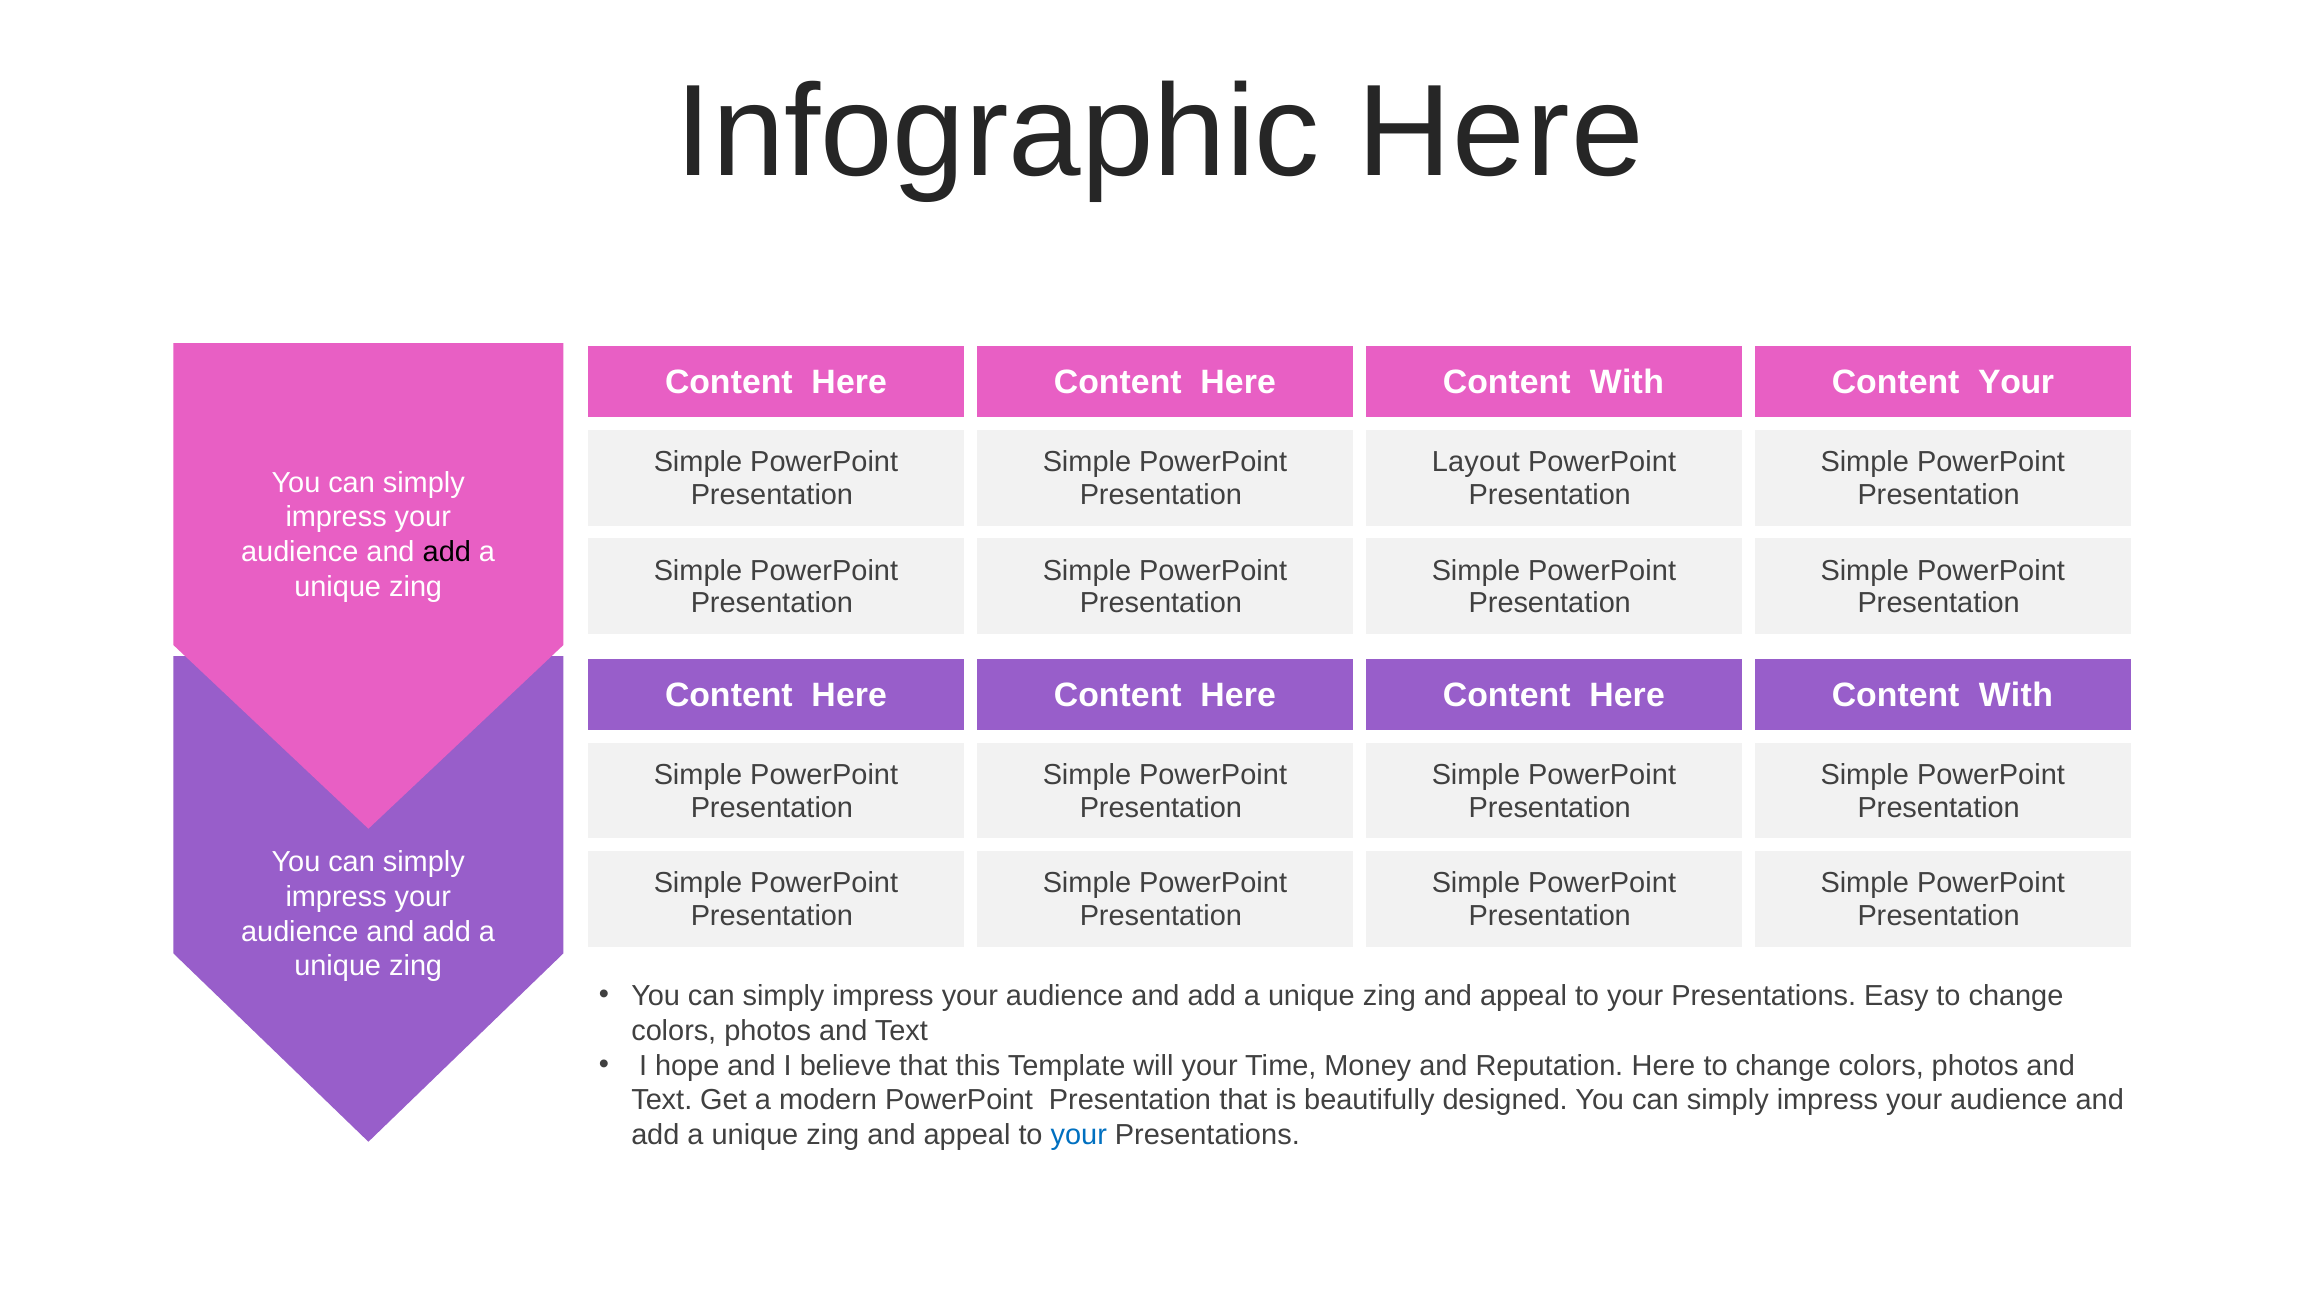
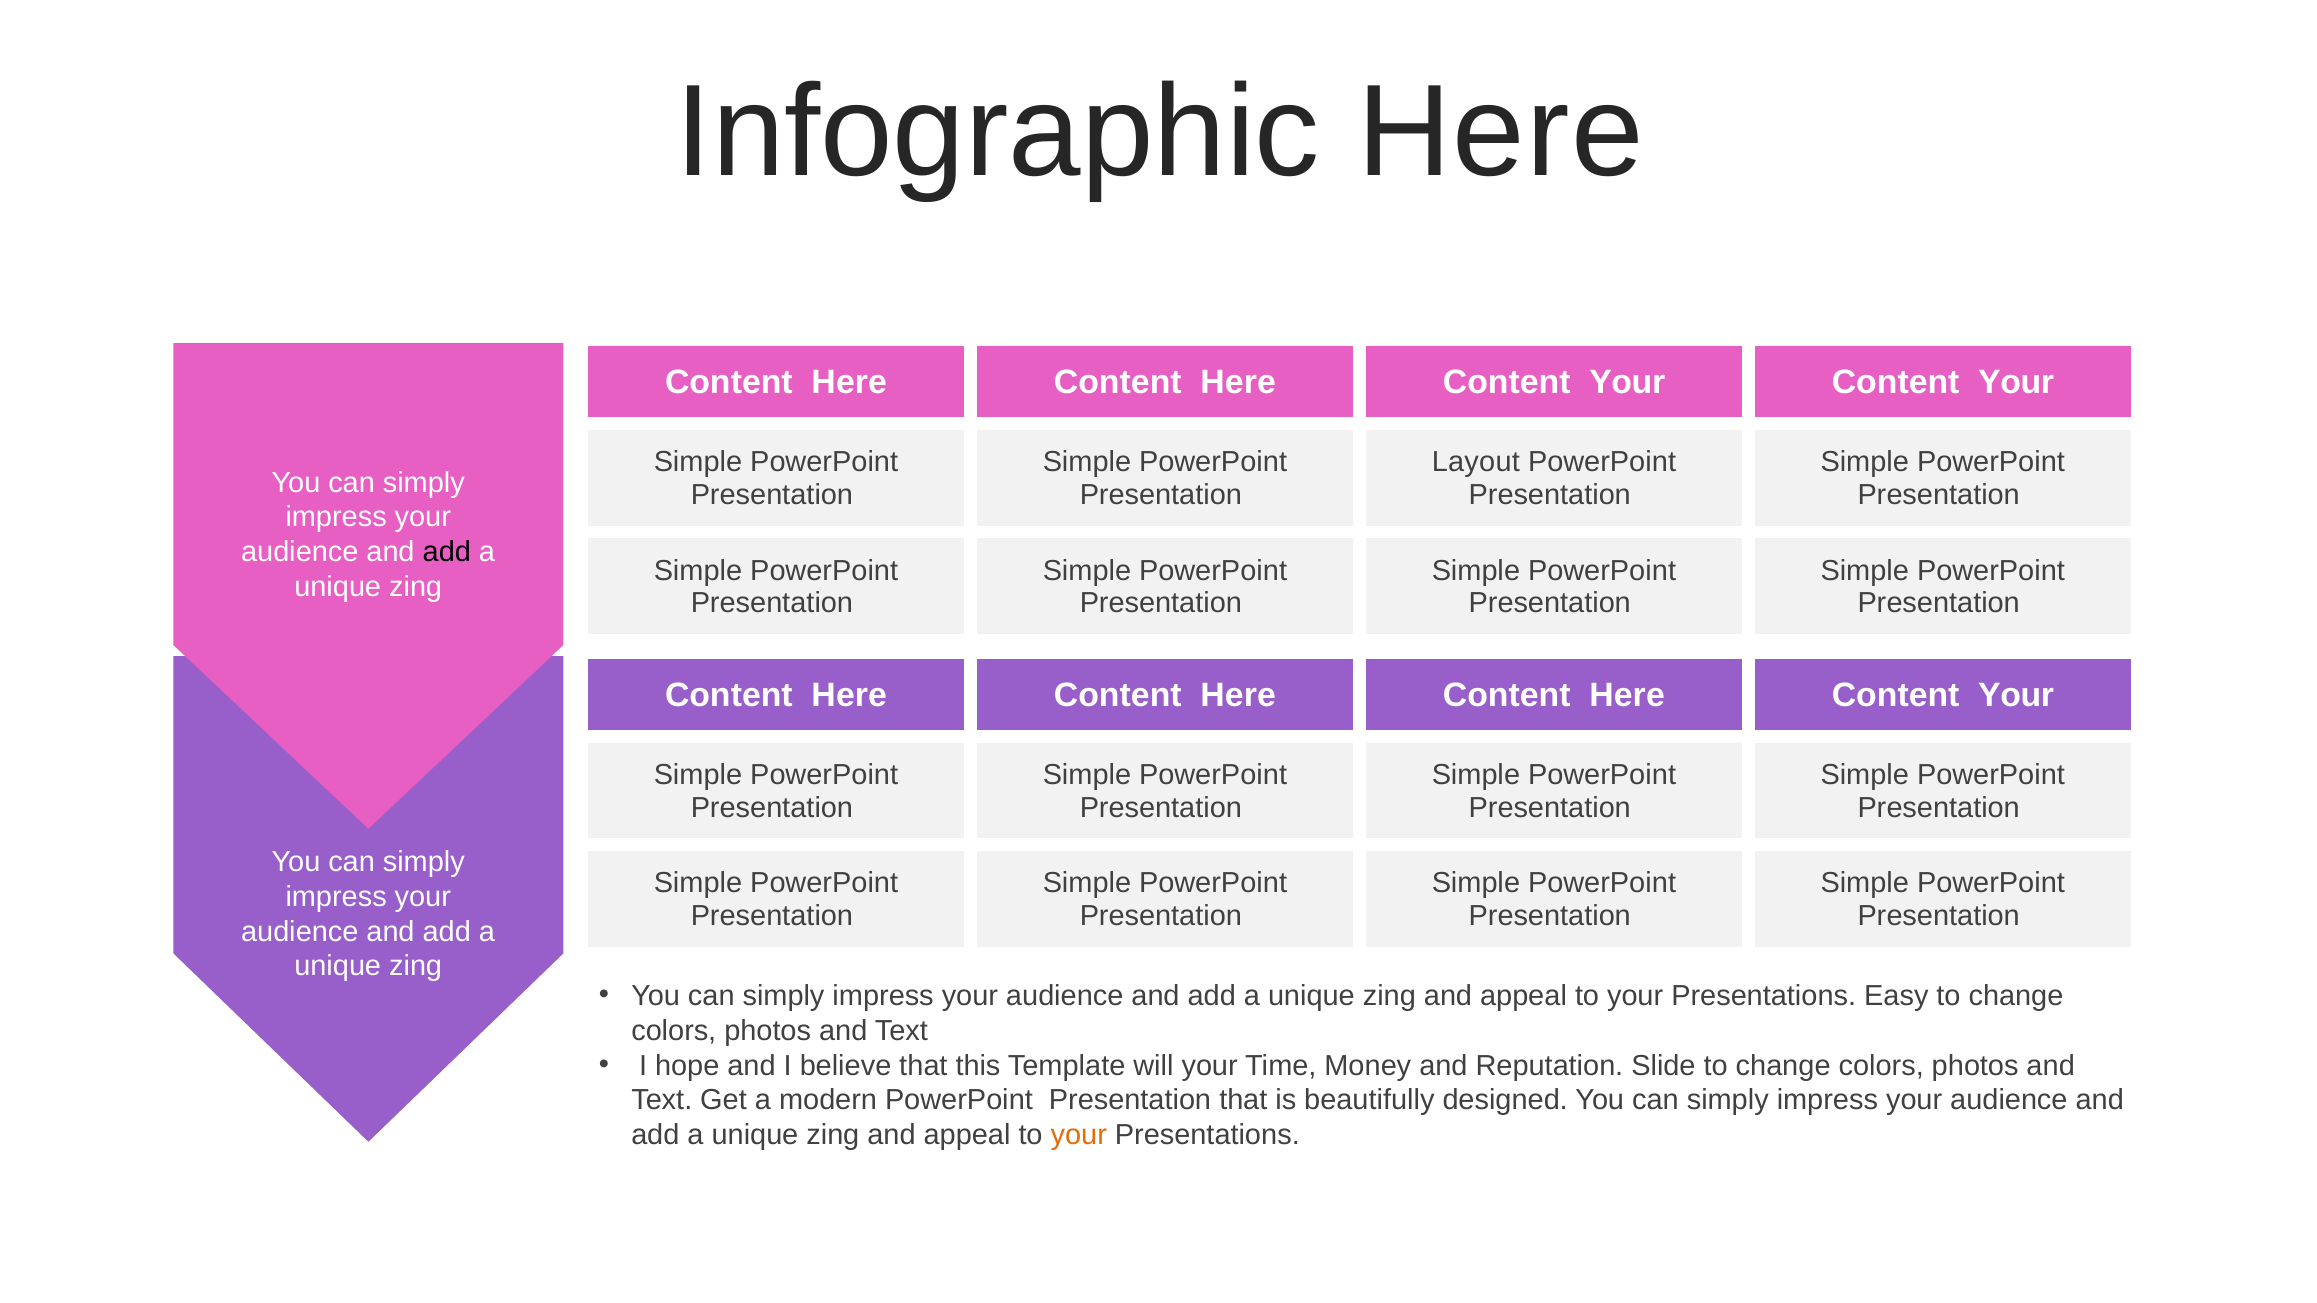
With at (1627, 382): With -> Your
With at (2016, 695): With -> Your
Reputation Here: Here -> Slide
your at (1079, 1135) colour: blue -> orange
